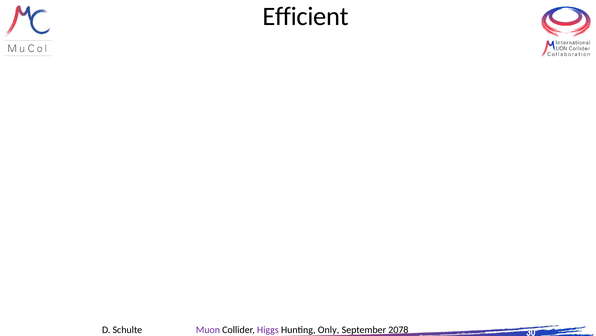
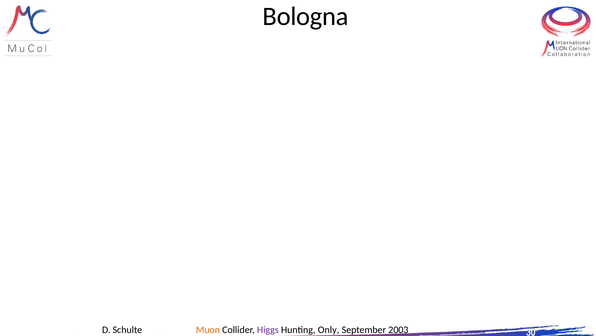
Efficient: Efficient -> Bologna
Muon colour: purple -> orange
2078: 2078 -> 2003
